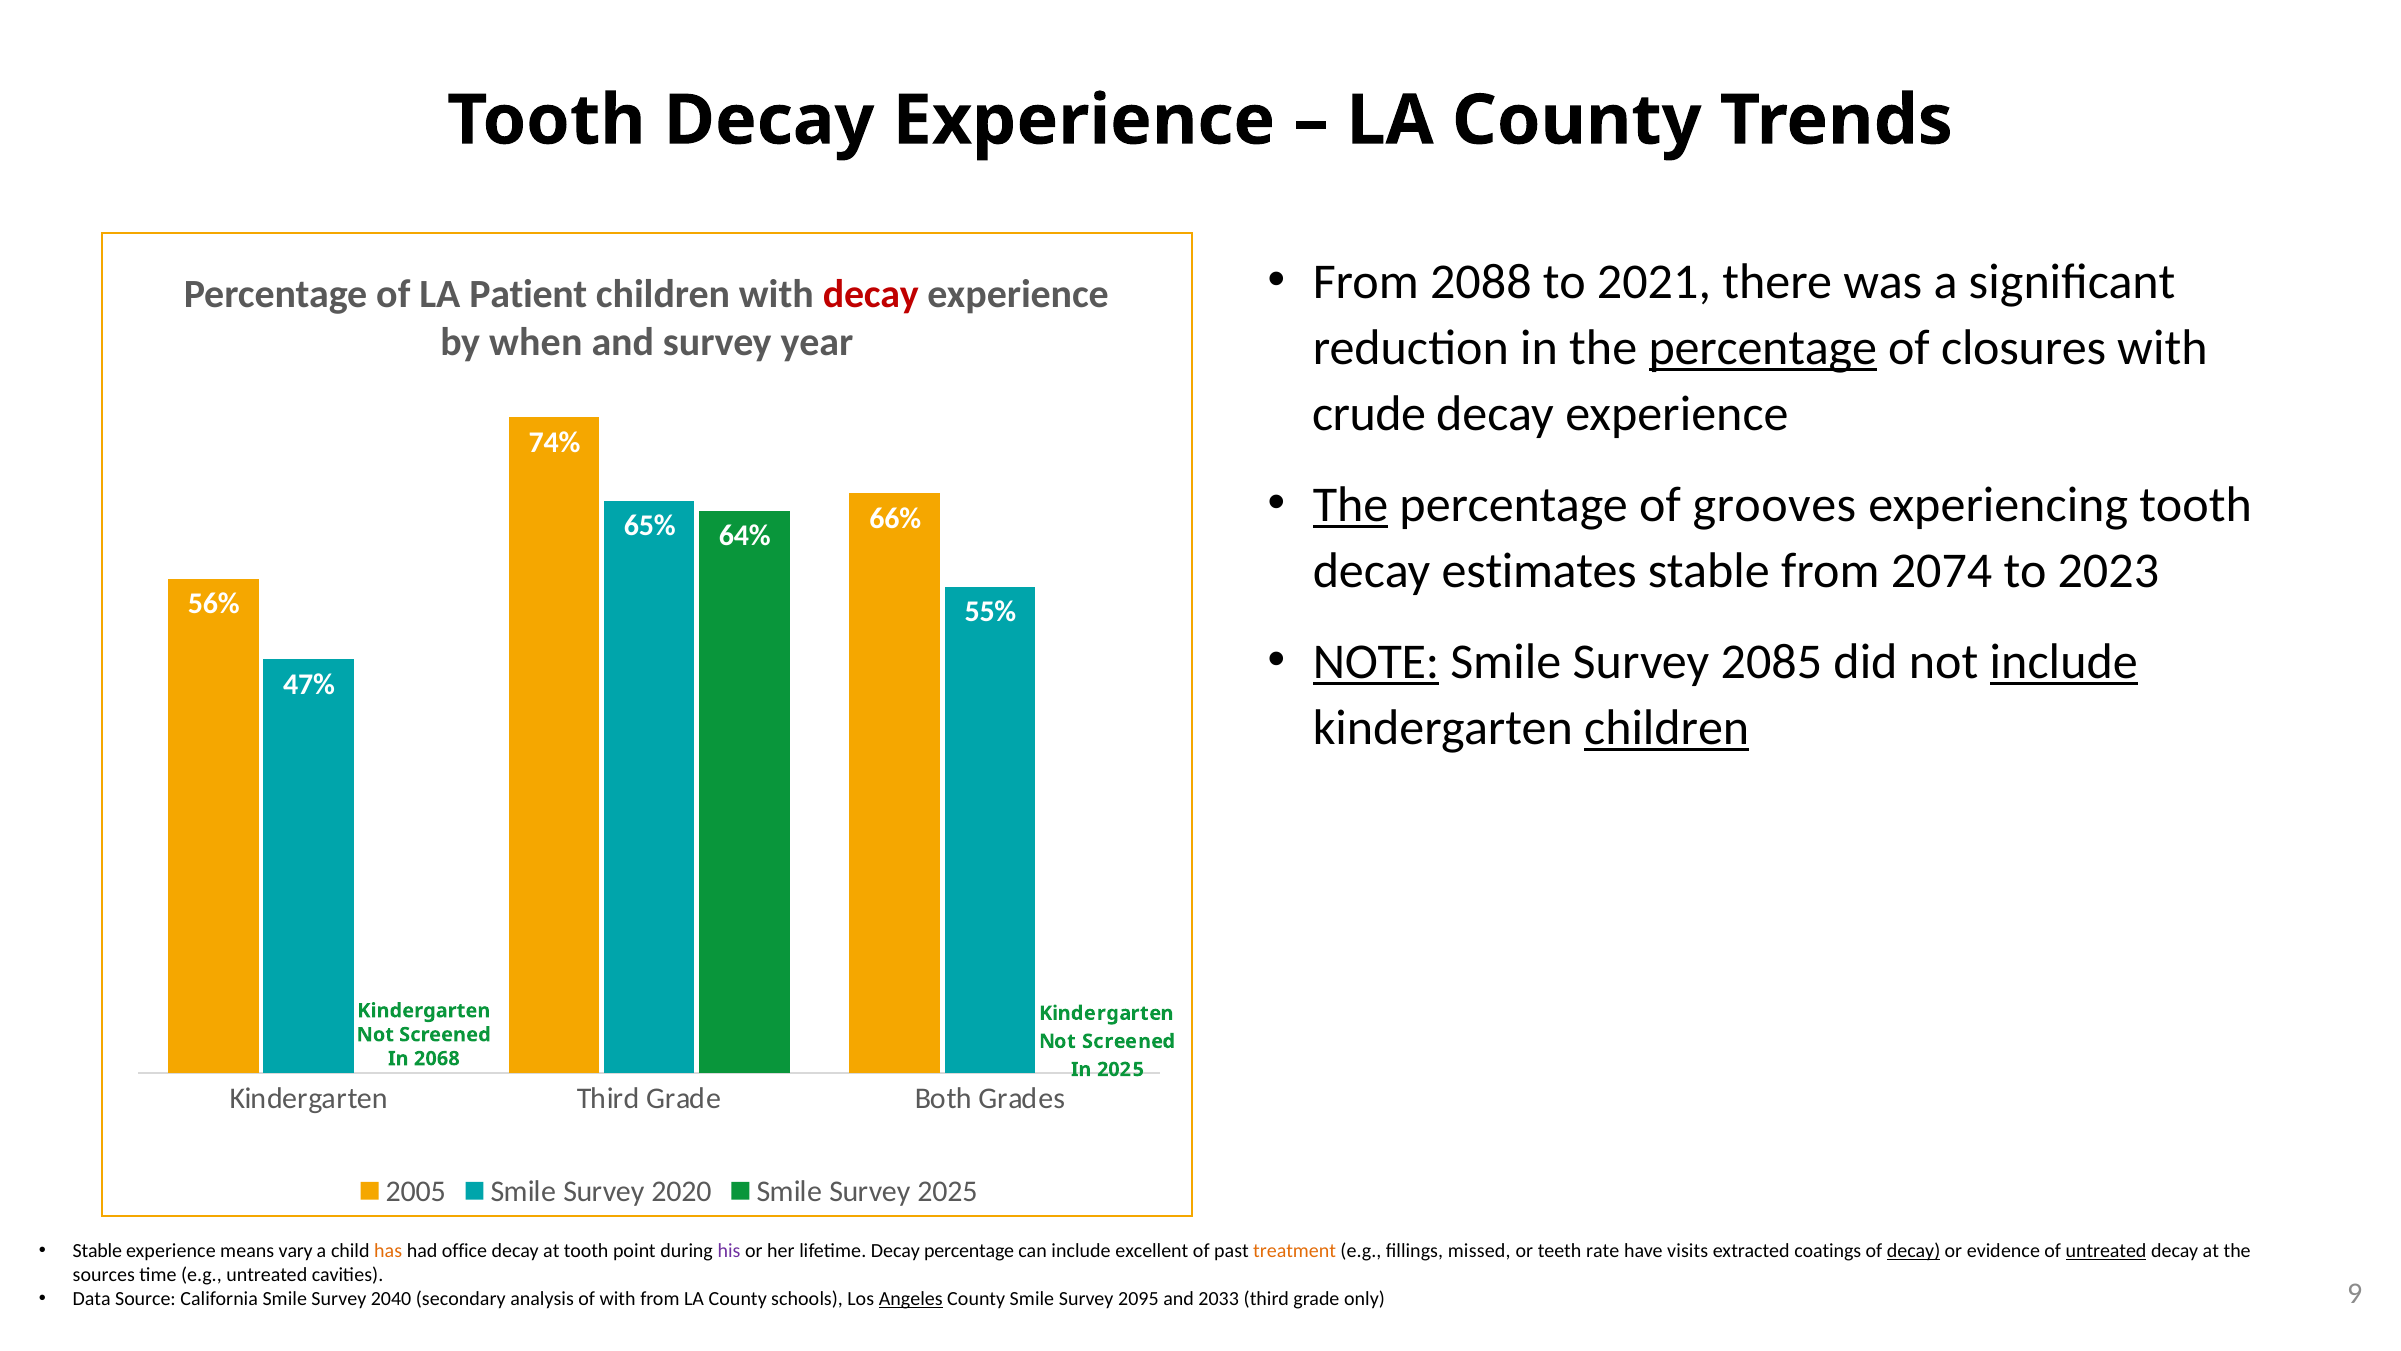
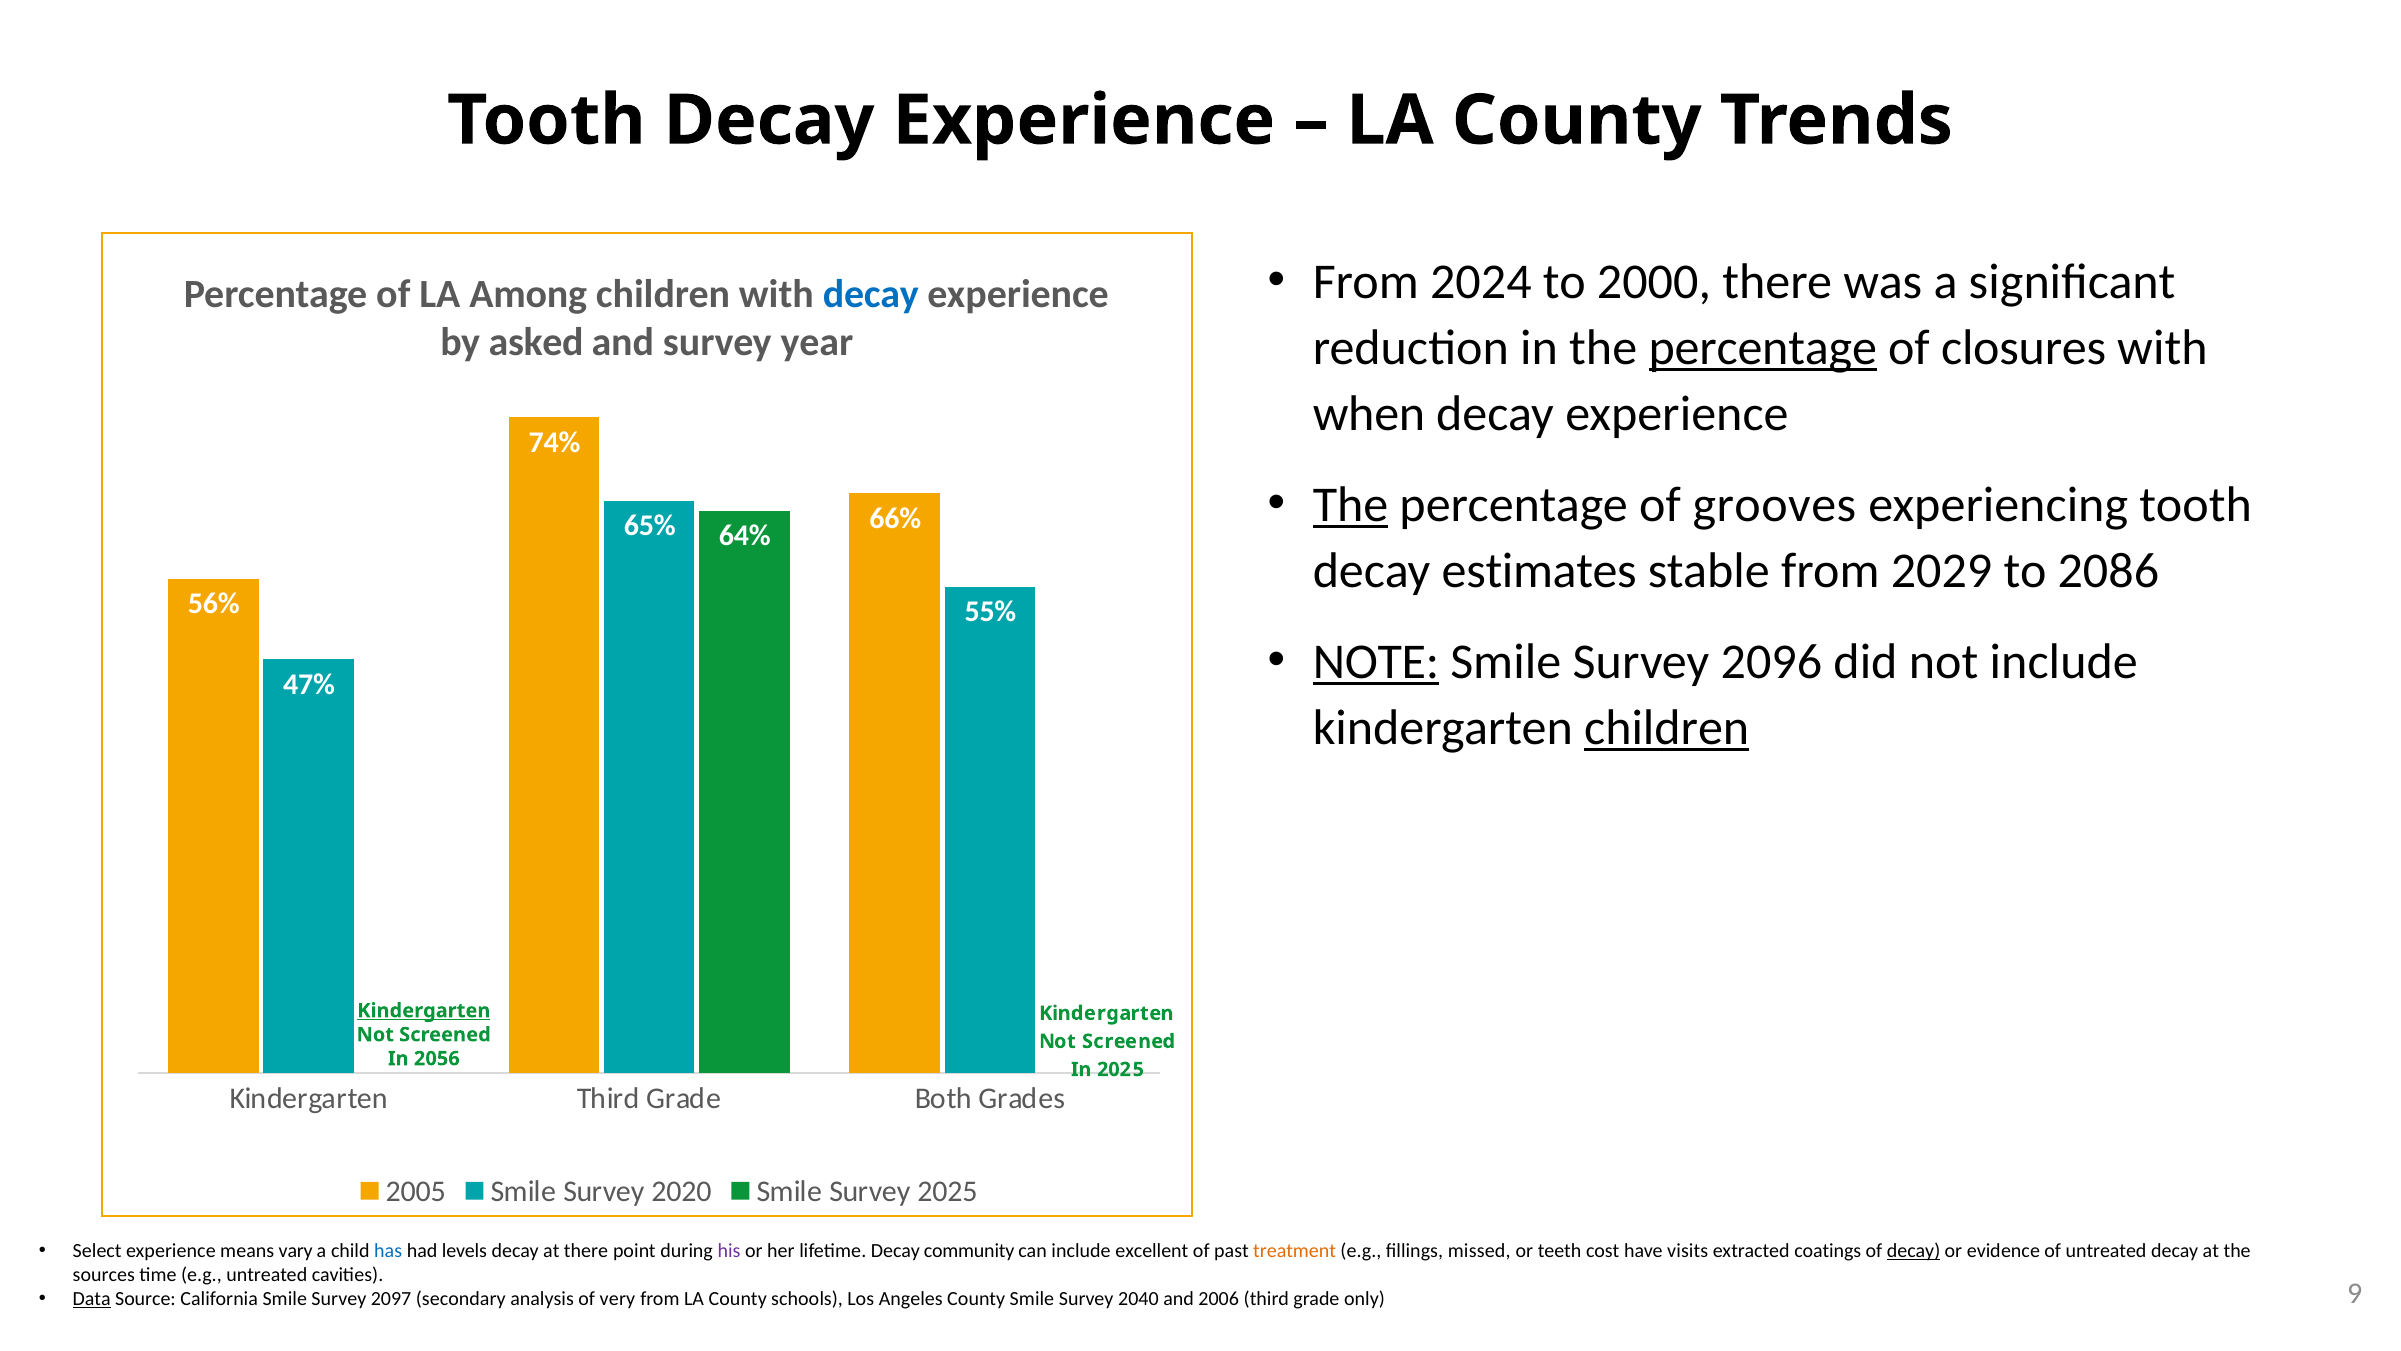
2088: 2088 -> 2024
2021: 2021 -> 2000
Patient: Patient -> Among
decay at (871, 294) colour: red -> blue
when: when -> asked
crude: crude -> when
2074: 2074 -> 2029
2023: 2023 -> 2086
2085: 2085 -> 2096
include at (2064, 662) underline: present -> none
Kindergarten at (424, 1010) underline: none -> present
2068: 2068 -> 2056
Stable at (97, 1250): Stable -> Select
has colour: orange -> blue
office: office -> levels
at tooth: tooth -> there
Decay percentage: percentage -> community
rate: rate -> cost
untreated at (2106, 1250) underline: present -> none
Data underline: none -> present
2040: 2040 -> 2097
of with: with -> very
Angeles underline: present -> none
2095: 2095 -> 2040
2033: 2033 -> 2006
